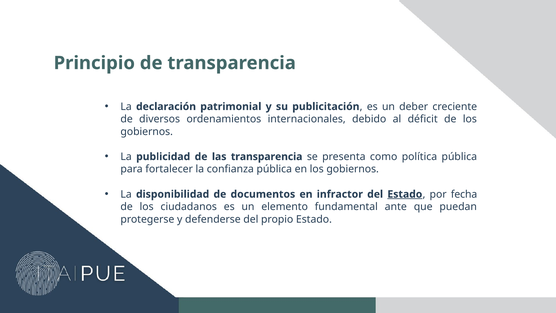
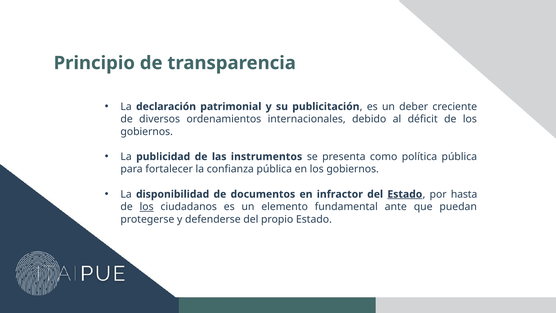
las transparencia: transparencia -> instrumentos
fecha: fecha -> hasta
los at (147, 207) underline: none -> present
